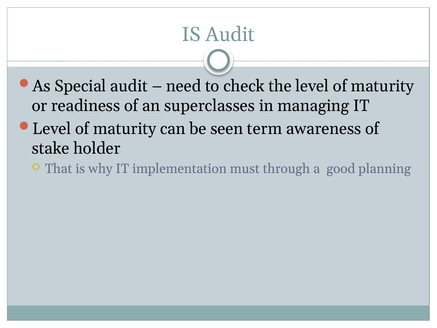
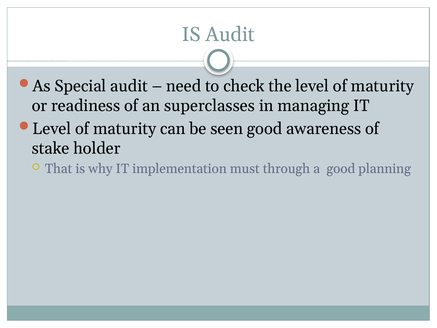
seen term: term -> good
